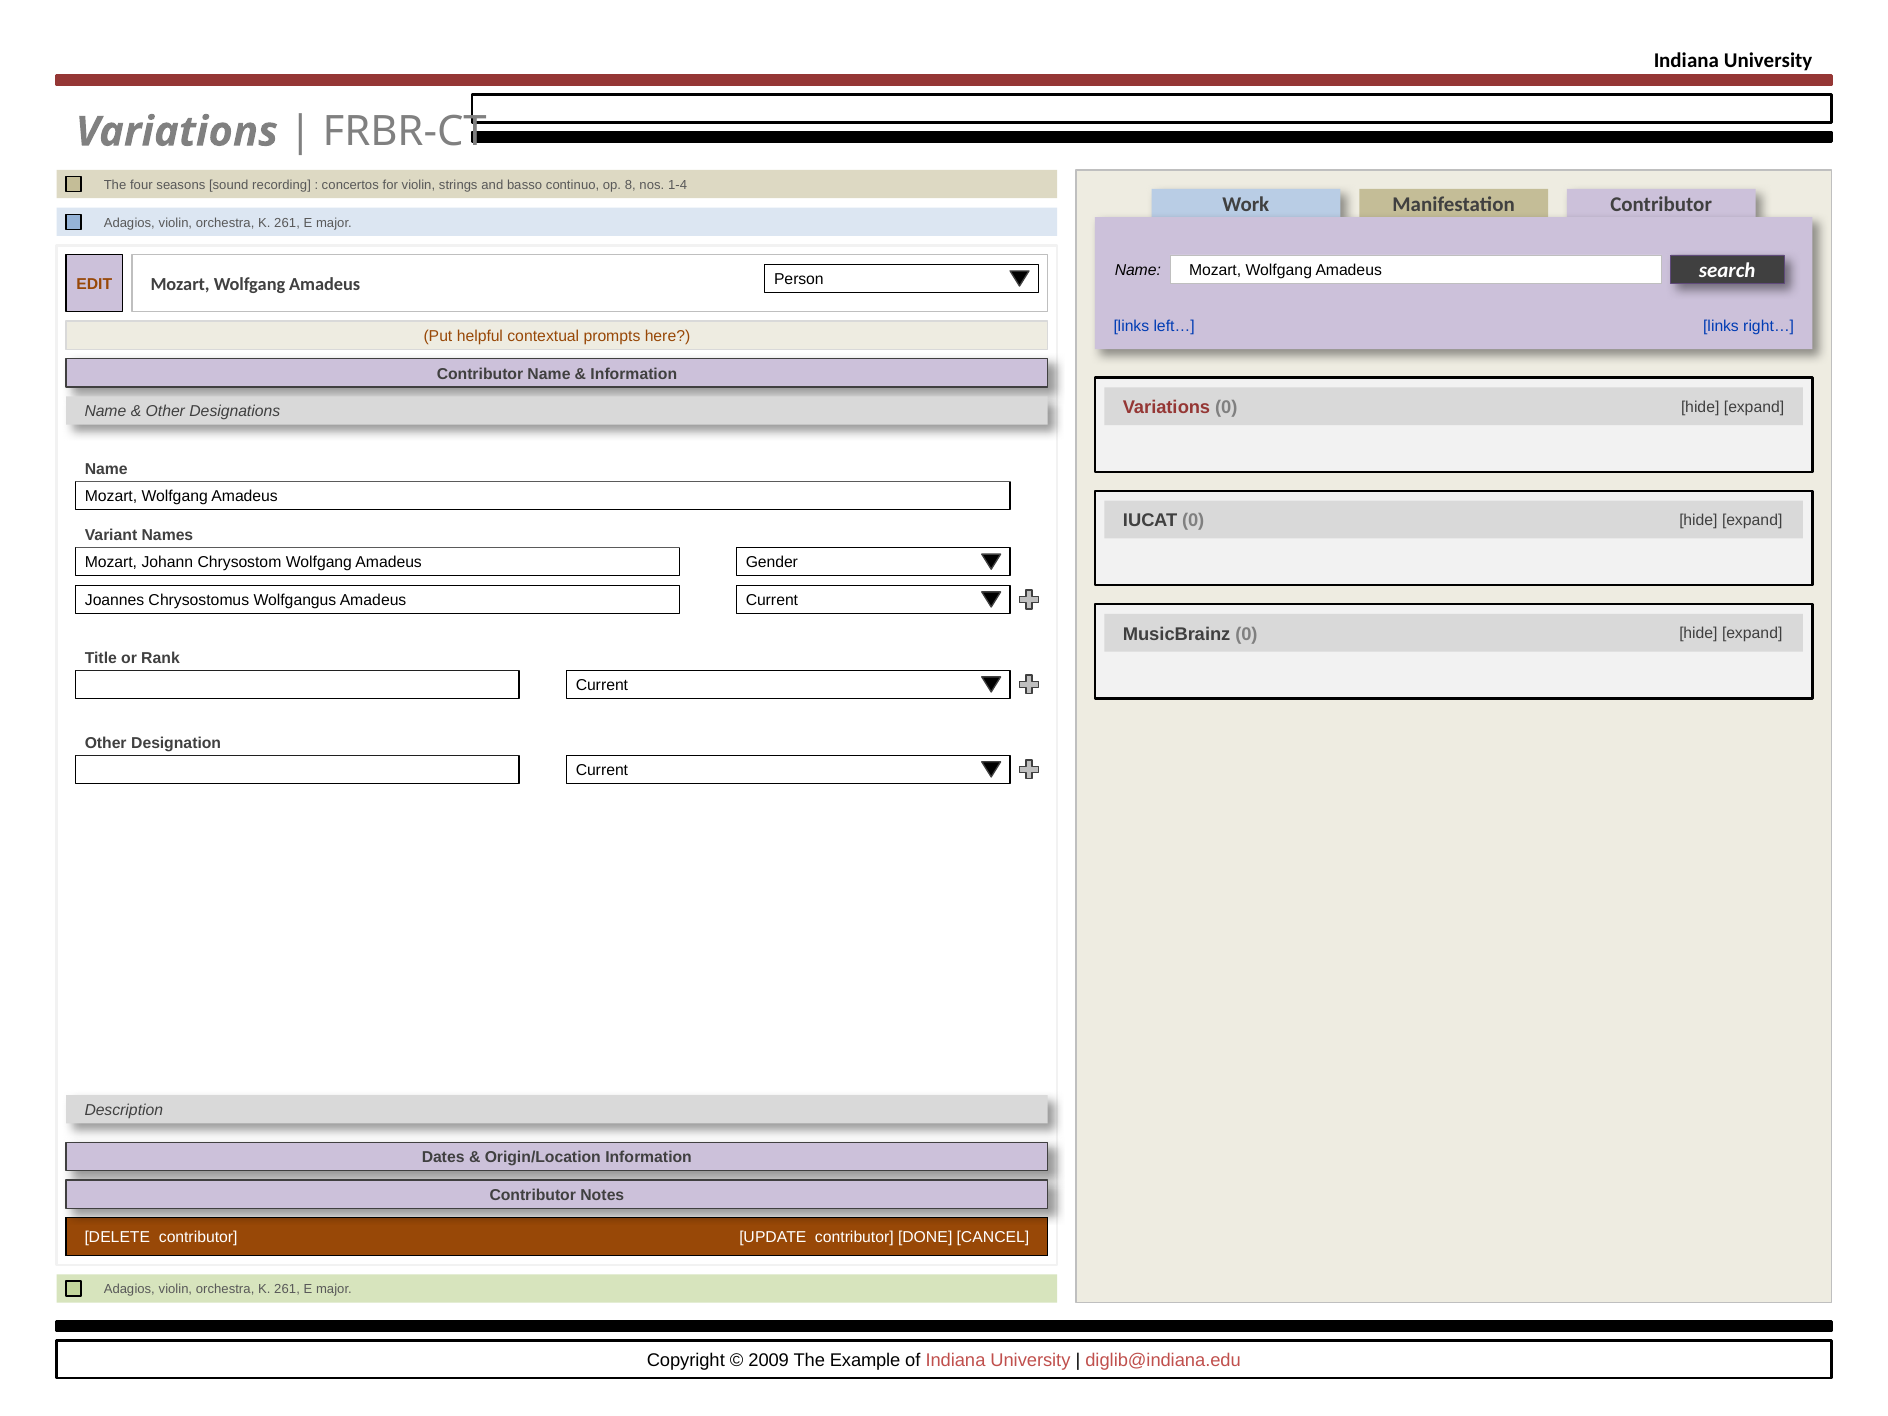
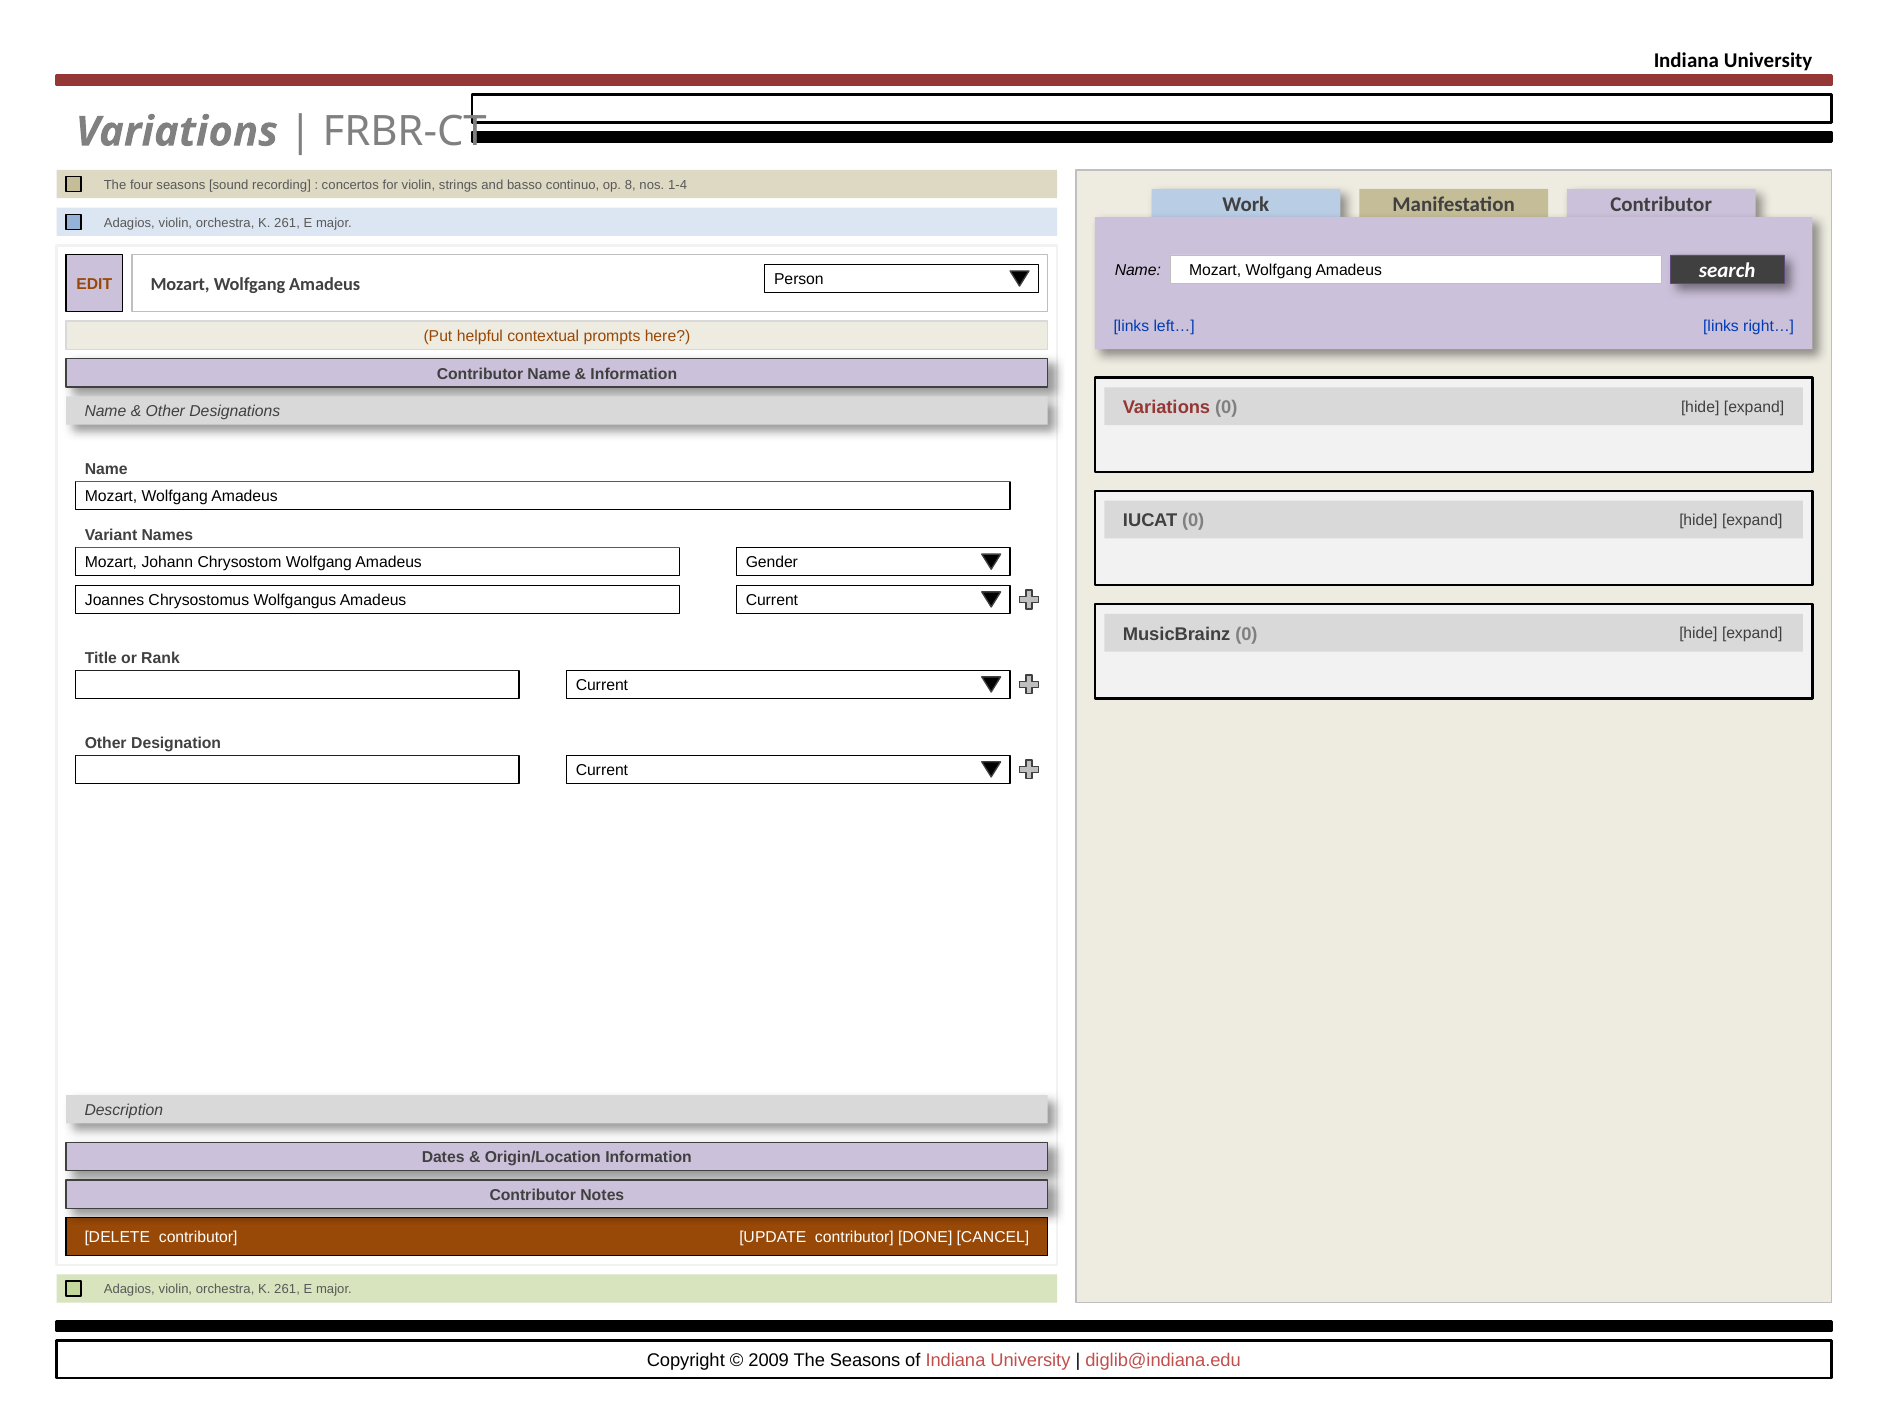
The Example: Example -> Seasons
